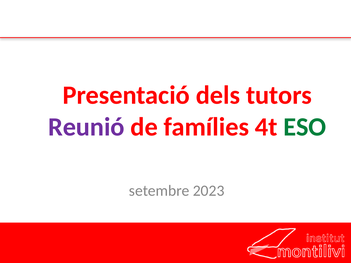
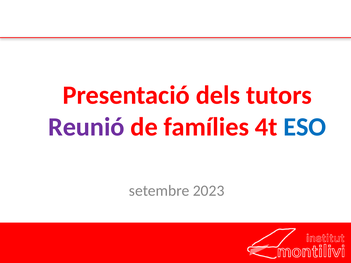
ESO colour: green -> blue
